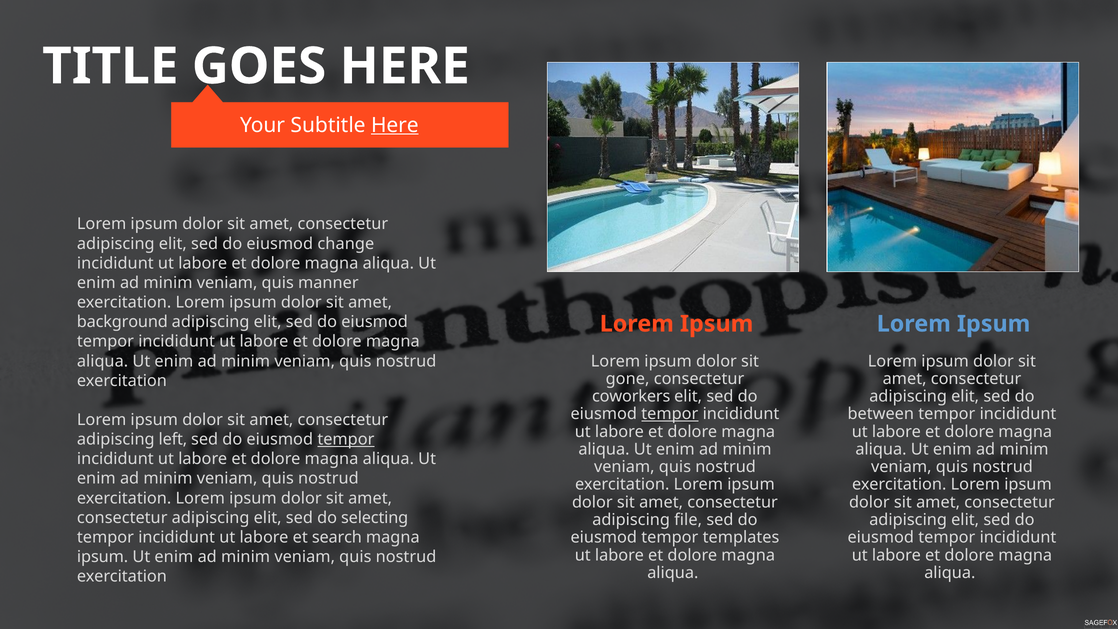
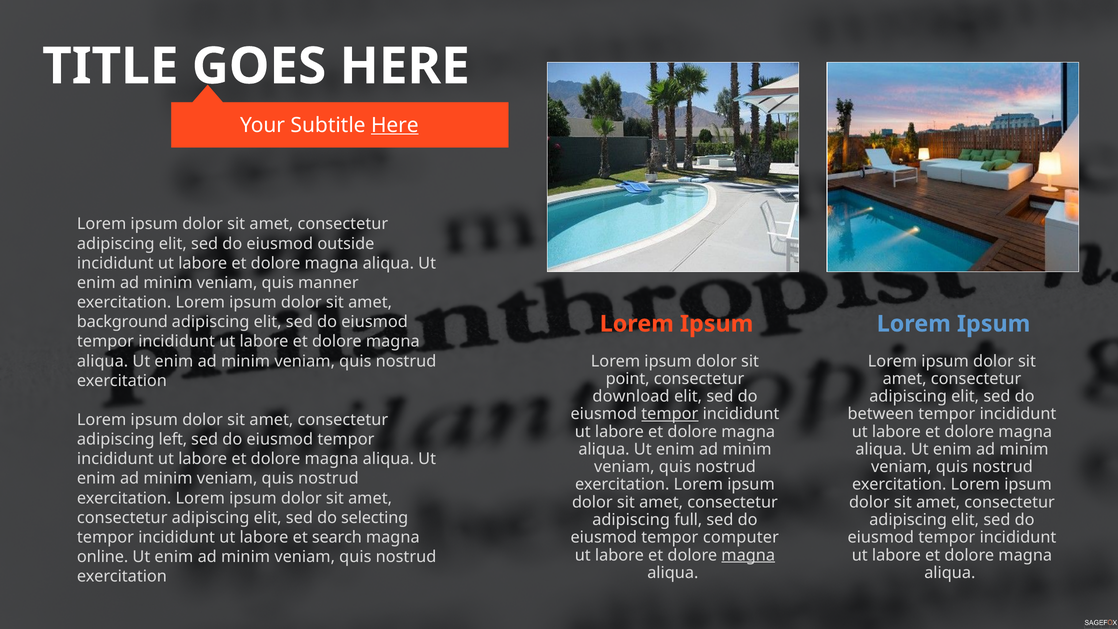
change: change -> outside
gone: gone -> point
coworkers: coworkers -> download
tempor at (346, 439) underline: present -> none
file: file -> full
templates: templates -> computer
magna at (748, 555) underline: none -> present
ipsum at (103, 557): ipsum -> online
